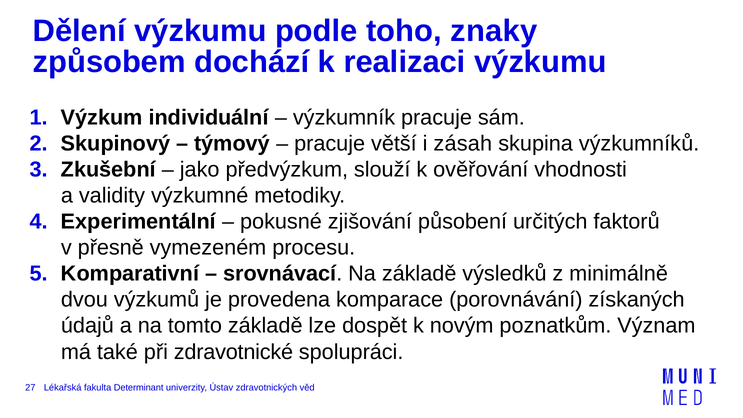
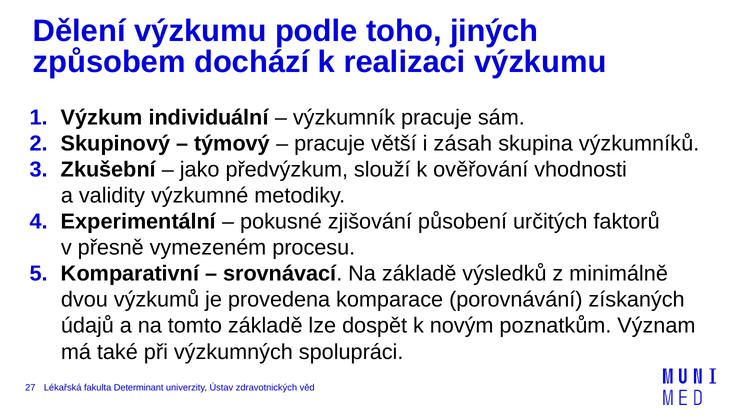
znaky: znaky -> jiných
zdravotnické: zdravotnické -> výzkumných
